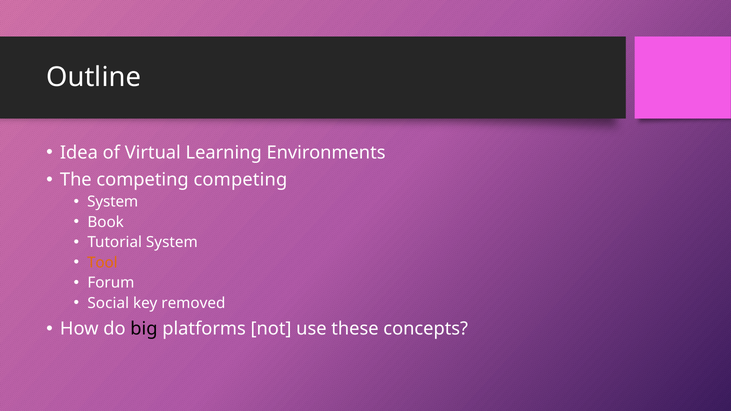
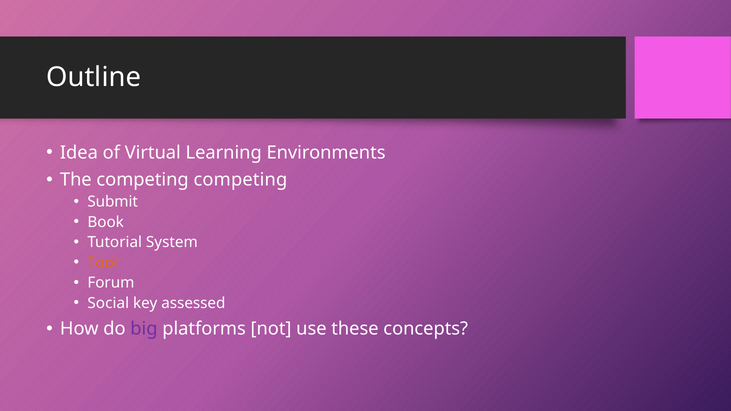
System at (113, 202): System -> Submit
removed: removed -> assessed
big colour: black -> purple
